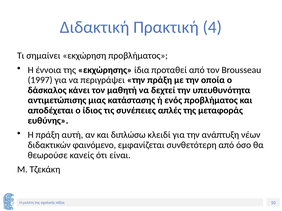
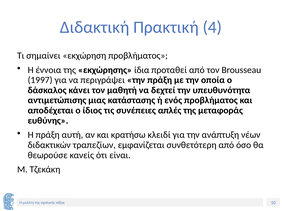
διπλώσω: διπλώσω -> κρατήσω
φαινόμενο: φαινόμενο -> τραπεζίων
